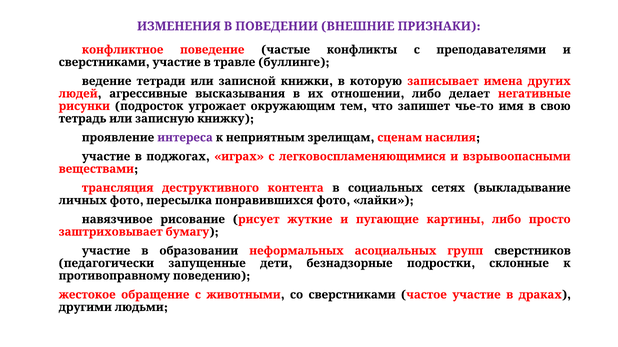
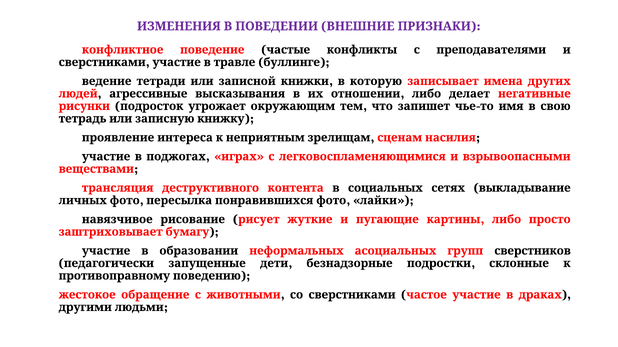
интереса colour: purple -> black
